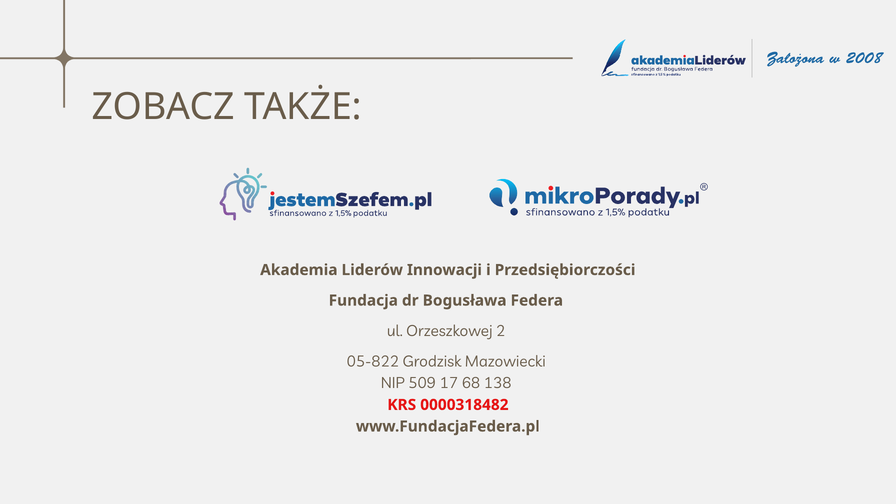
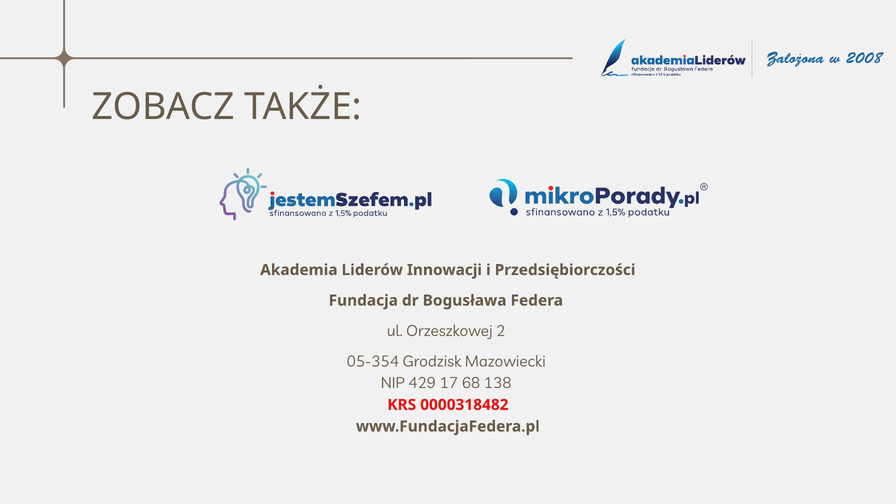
05-822: 05-822 -> 05-354
509: 509 -> 429
